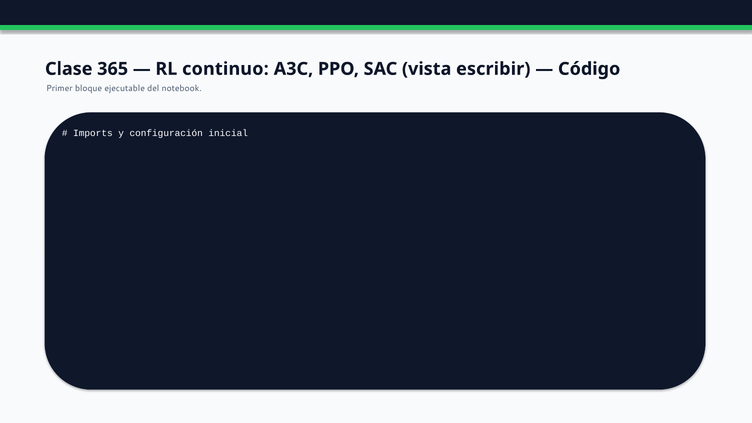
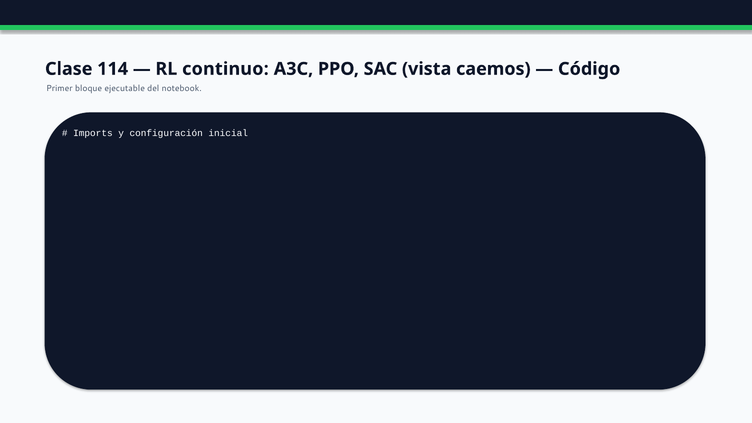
365: 365 -> 114
escribir: escribir -> caemos
